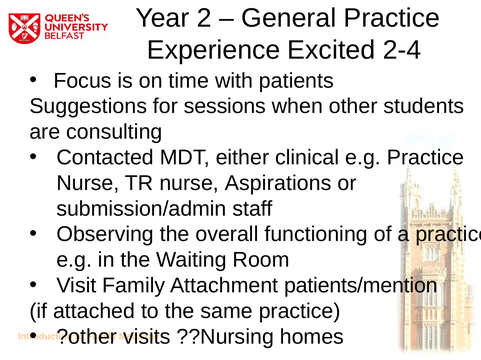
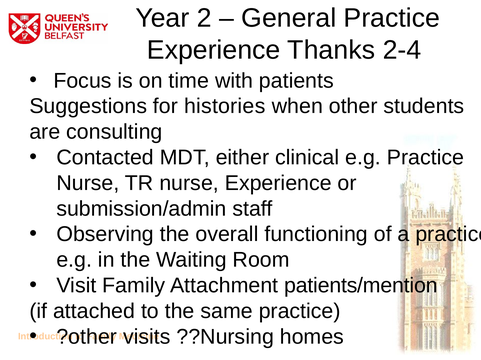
Excited: Excited -> Thanks
sessions: sessions -> histories
nurse Aspirations: Aspirations -> Experience
